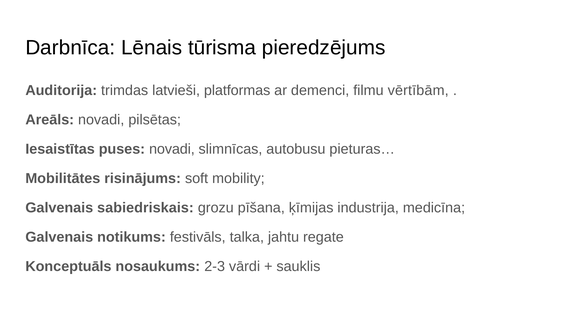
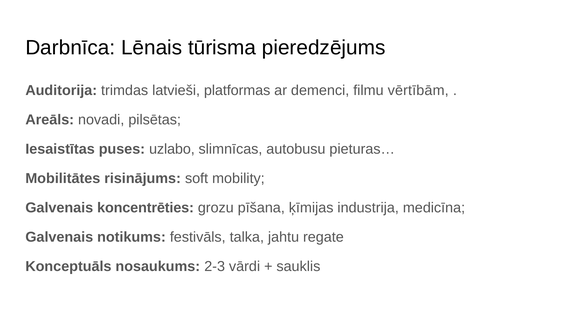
puses novadi: novadi -> uzlabo
sabiedriskais: sabiedriskais -> koncentrēties
